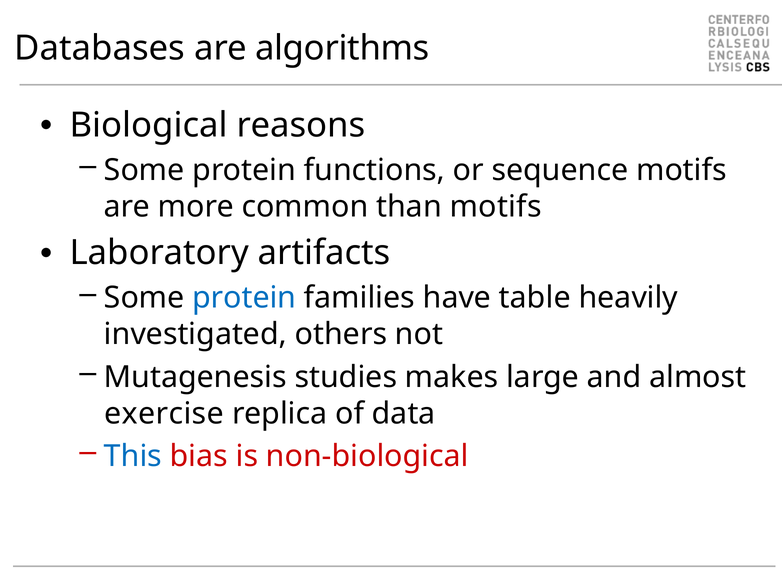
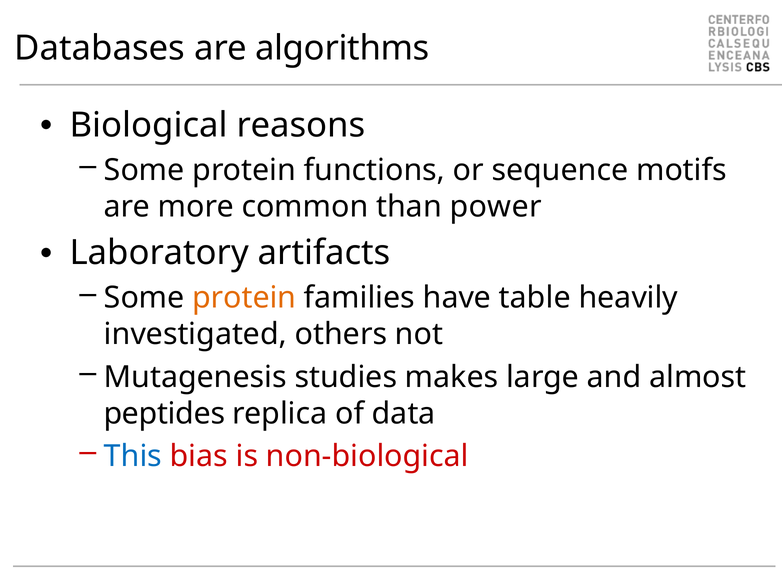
than motifs: motifs -> power
protein at (244, 298) colour: blue -> orange
exercise: exercise -> peptides
